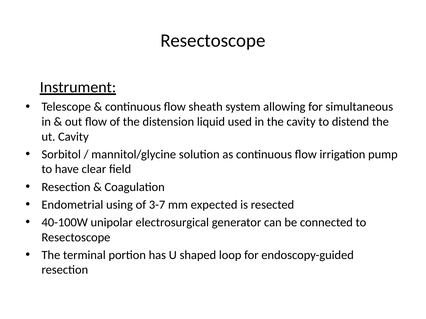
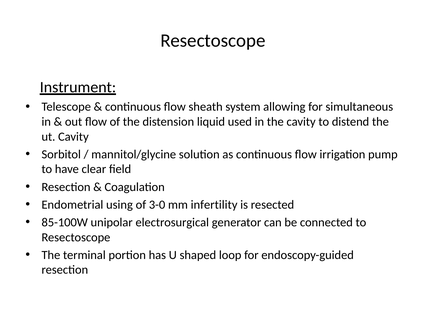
3-7: 3-7 -> 3-0
expected: expected -> infertility
40-100W: 40-100W -> 85-100W
